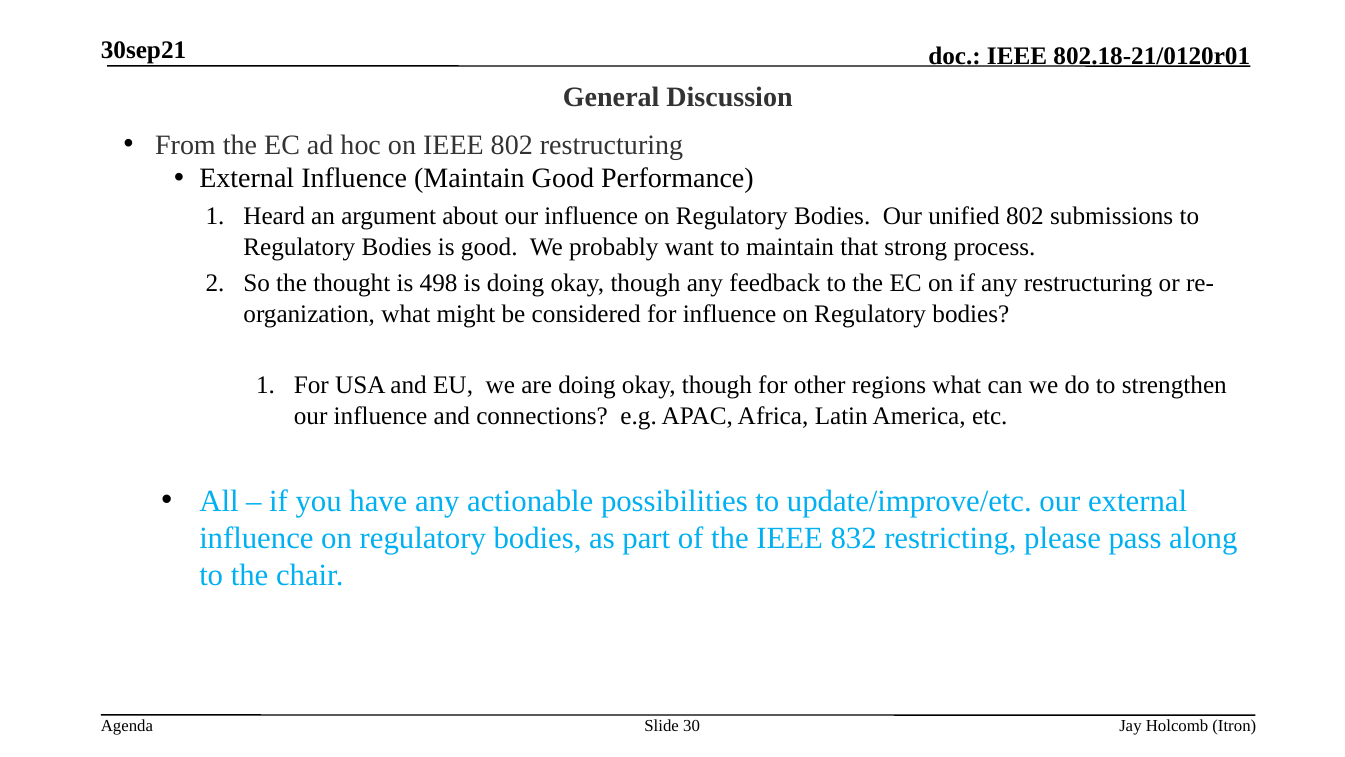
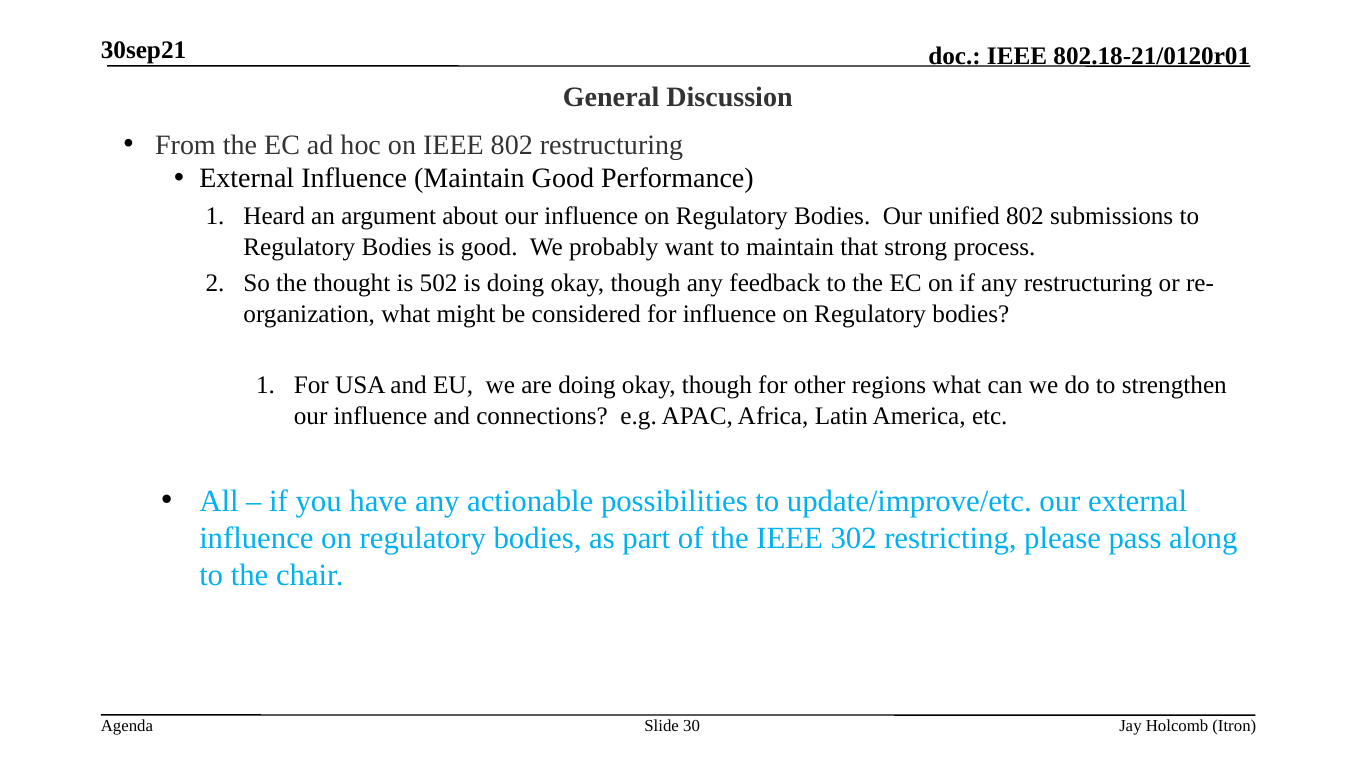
498: 498 -> 502
832: 832 -> 302
